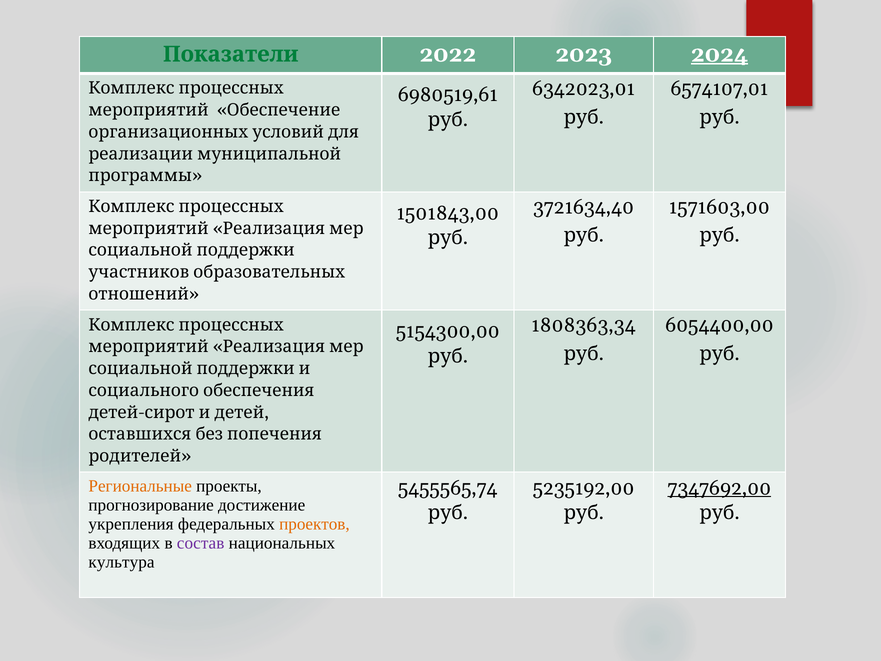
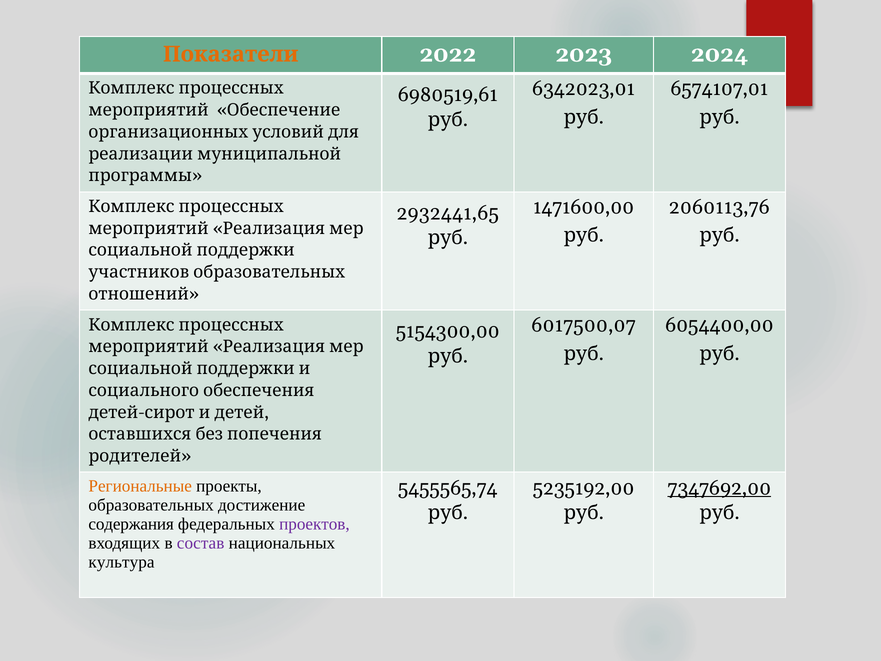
Показатели colour: green -> orange
2024 underline: present -> none
3721634,40: 3721634,40 -> 1471600,00
1571603,00: 1571603,00 -> 2060113,76
1501843,00: 1501843,00 -> 2932441,65
1808363,34: 1808363,34 -> 6017500,07
прогнозирование: прогнозирование -> образовательных
укрепления: укрепления -> содержания
проектов colour: orange -> purple
